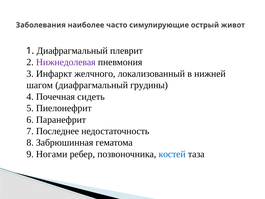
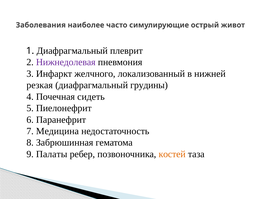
шагом: шагом -> резкая
Последнее: Последнее -> Медицина
Ногами: Ногами -> Палаты
костей colour: blue -> orange
